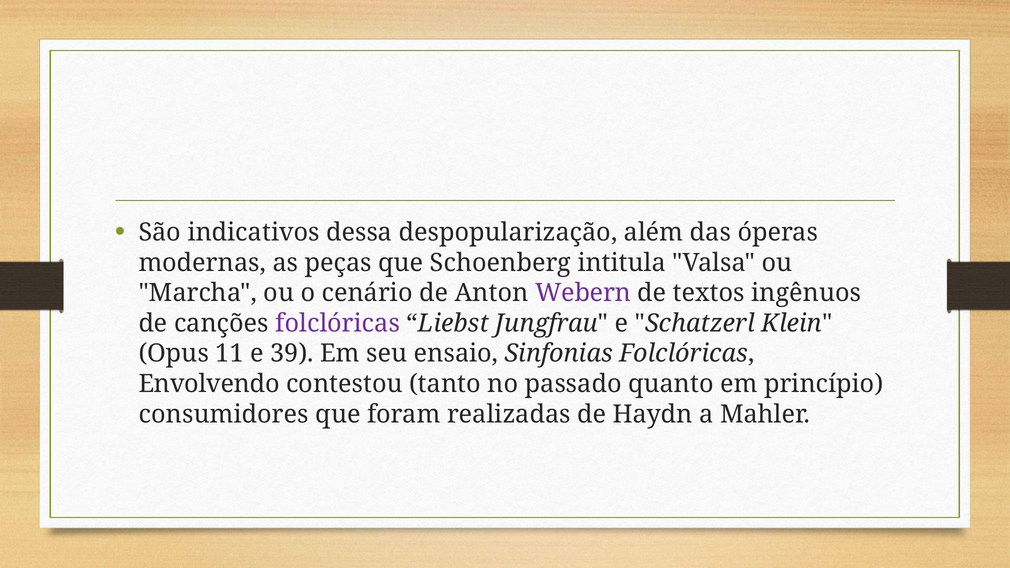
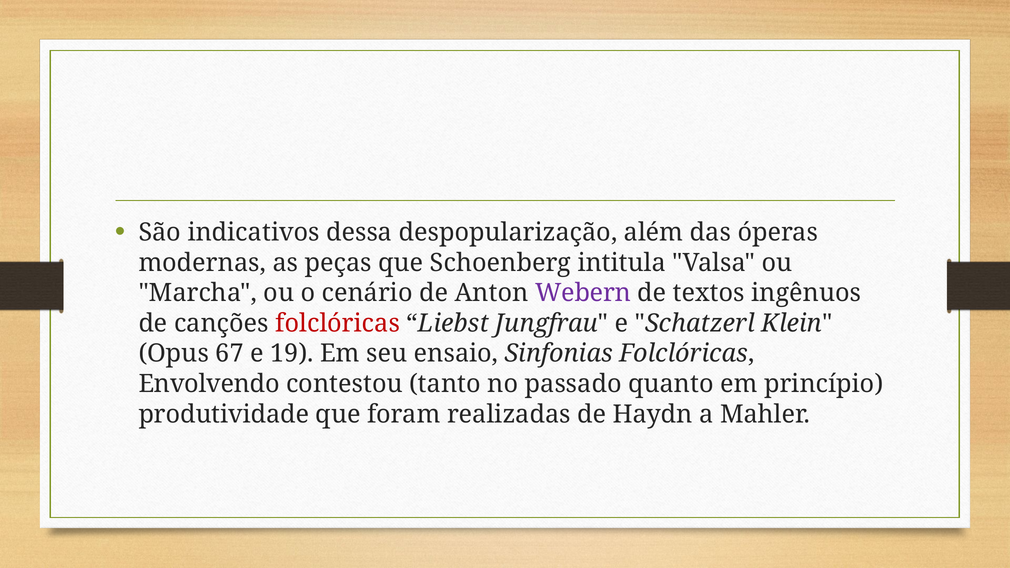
folclóricas at (338, 323) colour: purple -> red
11: 11 -> 67
39: 39 -> 19
consumidores: consumidores -> produtividade
